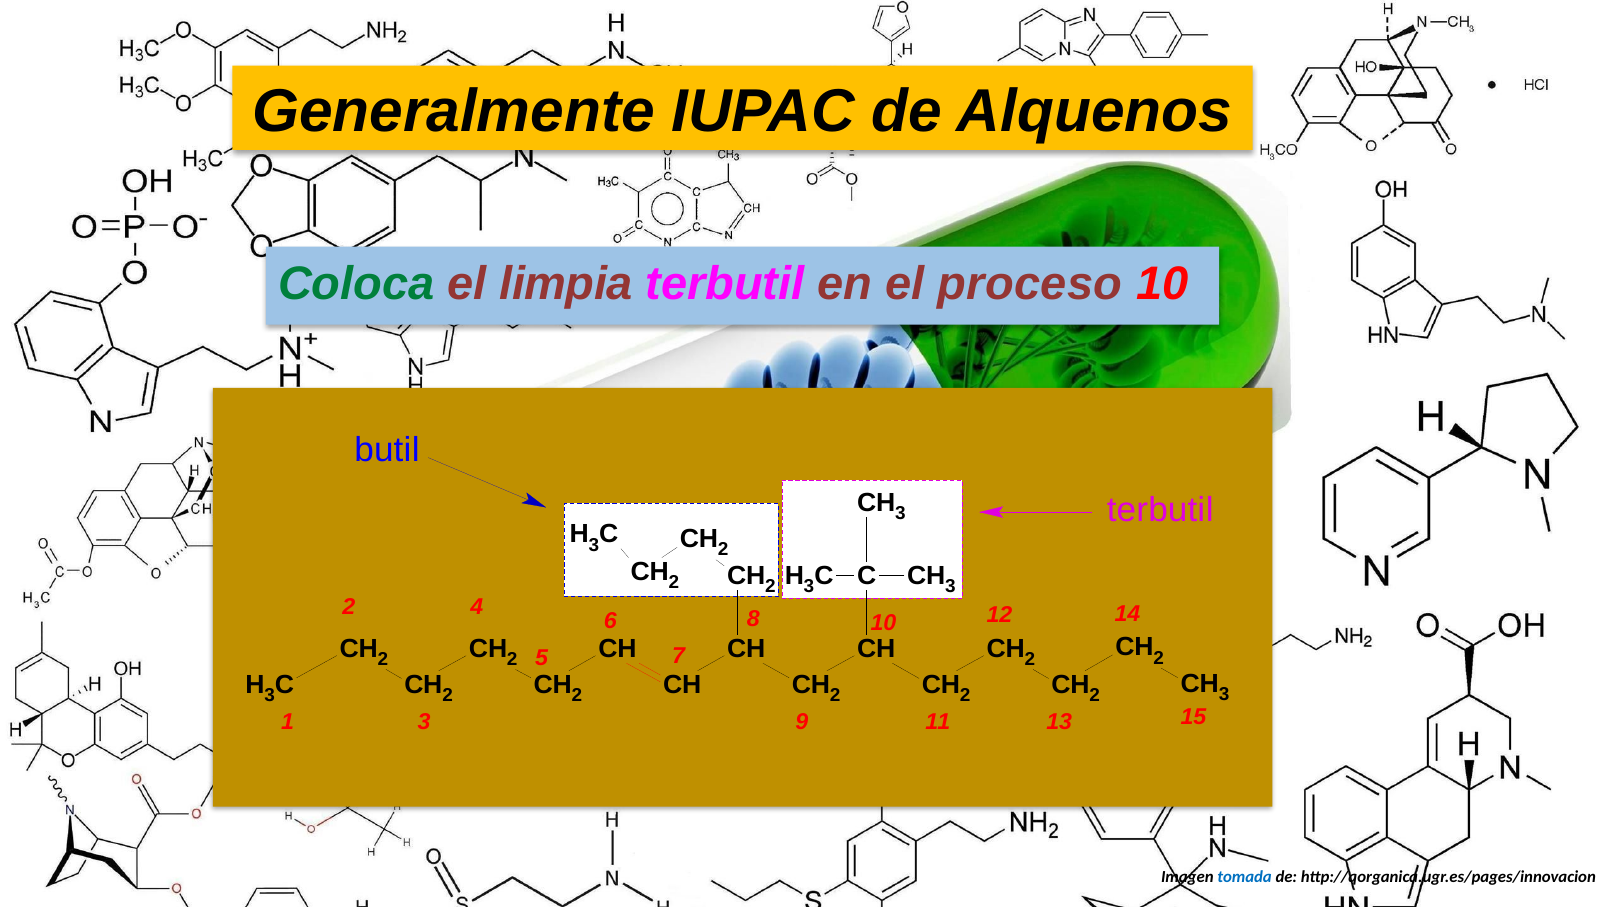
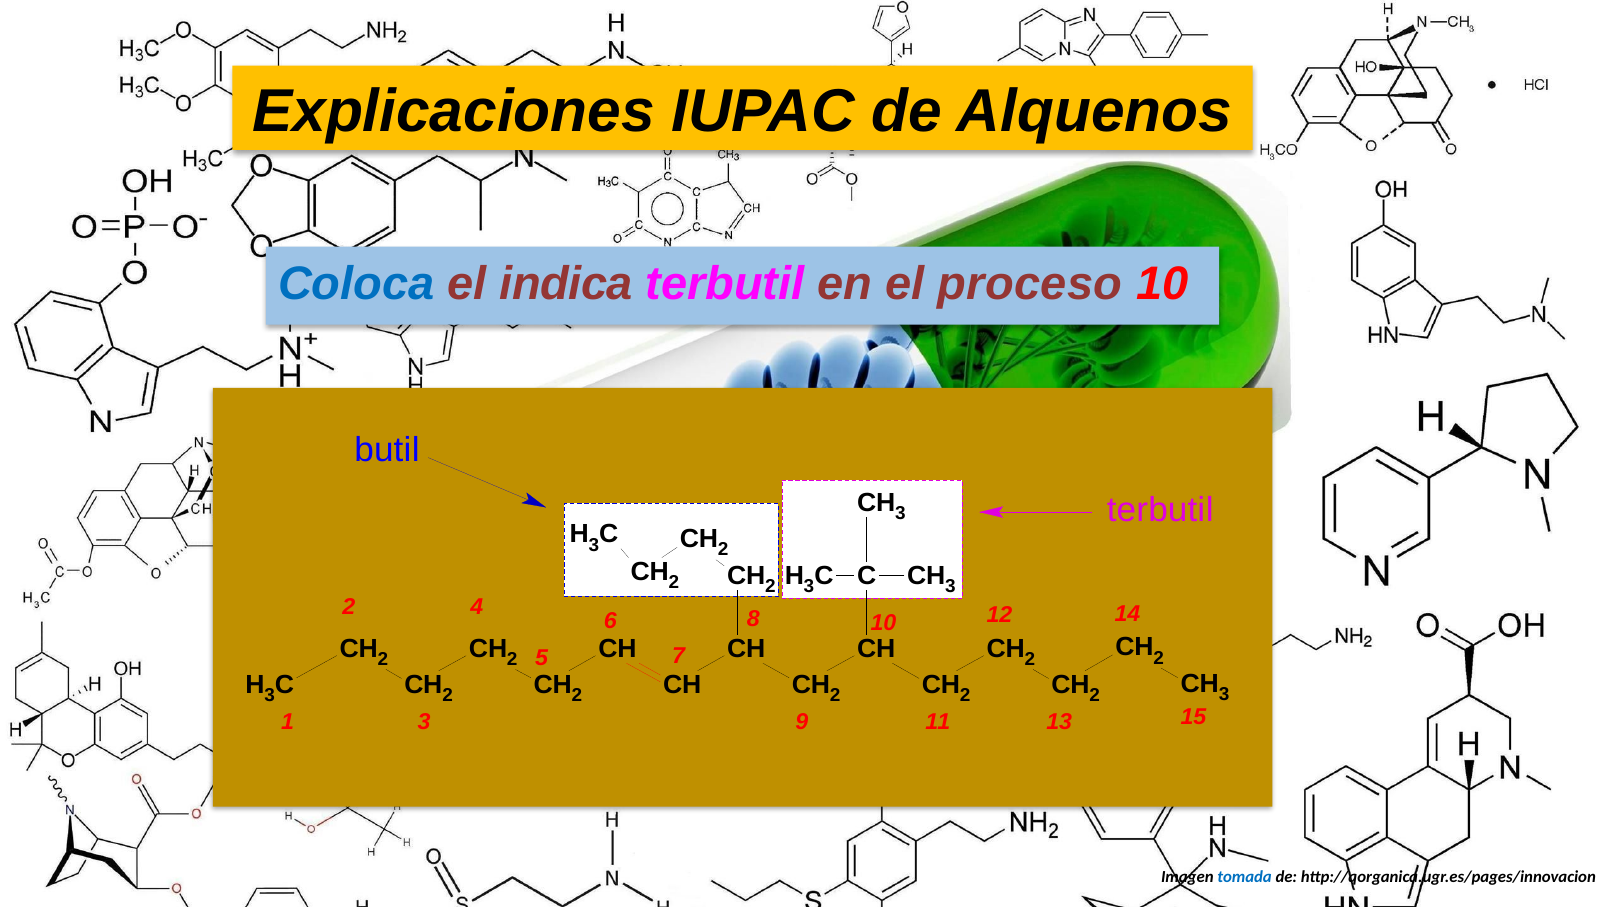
Generalmente: Generalmente -> Explicaciones
Coloca colour: green -> blue
limpia: limpia -> indica
